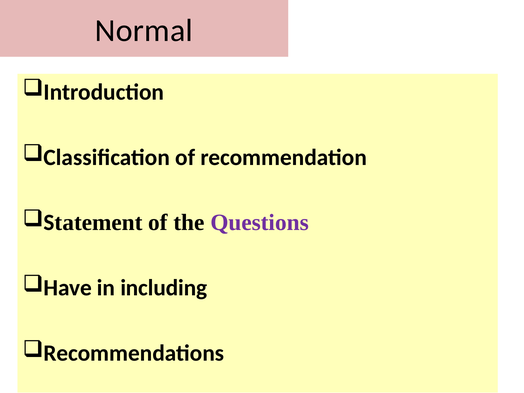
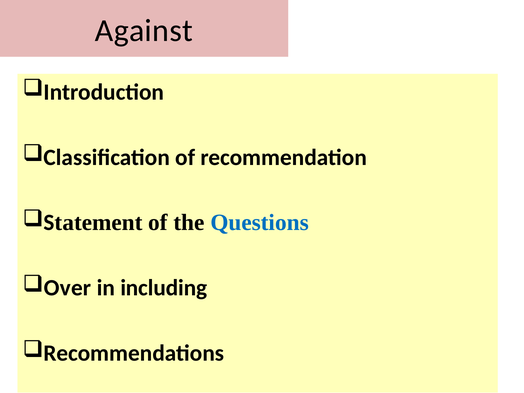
Normal: Normal -> Against
Questions colour: purple -> blue
Have: Have -> Over
